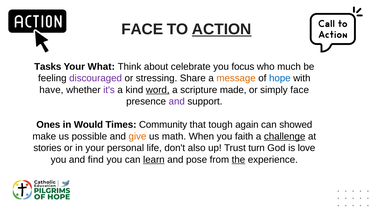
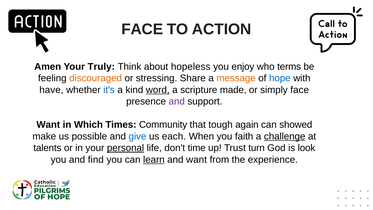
ACTION underline: present -> none
Tasks: Tasks -> Amen
What: What -> Truly
celebrate: celebrate -> hopeless
focus: focus -> enjoy
much: much -> terms
discouraged colour: purple -> orange
it's colour: purple -> blue
Ones at (48, 125): Ones -> Want
Would: Would -> Which
give colour: orange -> blue
math: math -> each
stories: stories -> talents
personal underline: none -> present
also: also -> time
love: love -> look
and pose: pose -> want
the underline: present -> none
